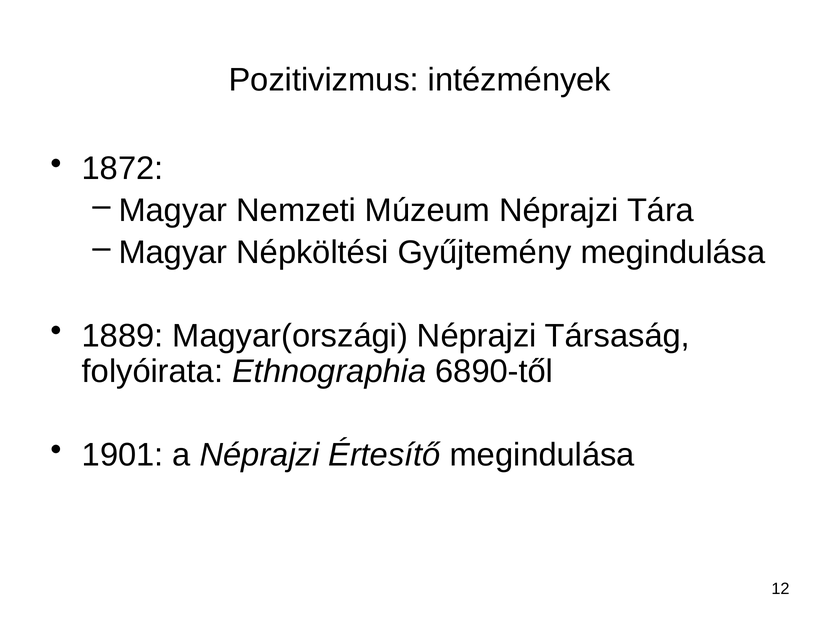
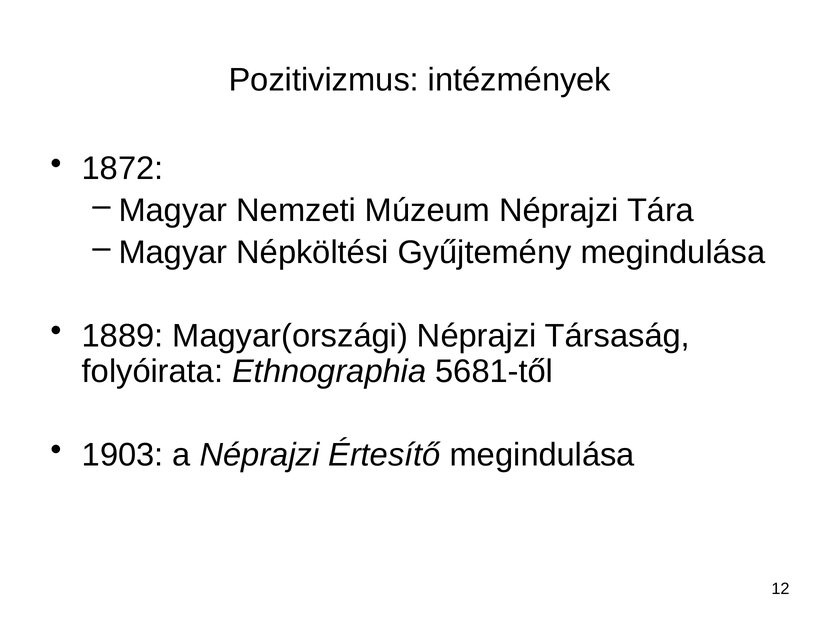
6890-től: 6890-től -> 5681-től
1901: 1901 -> 1903
